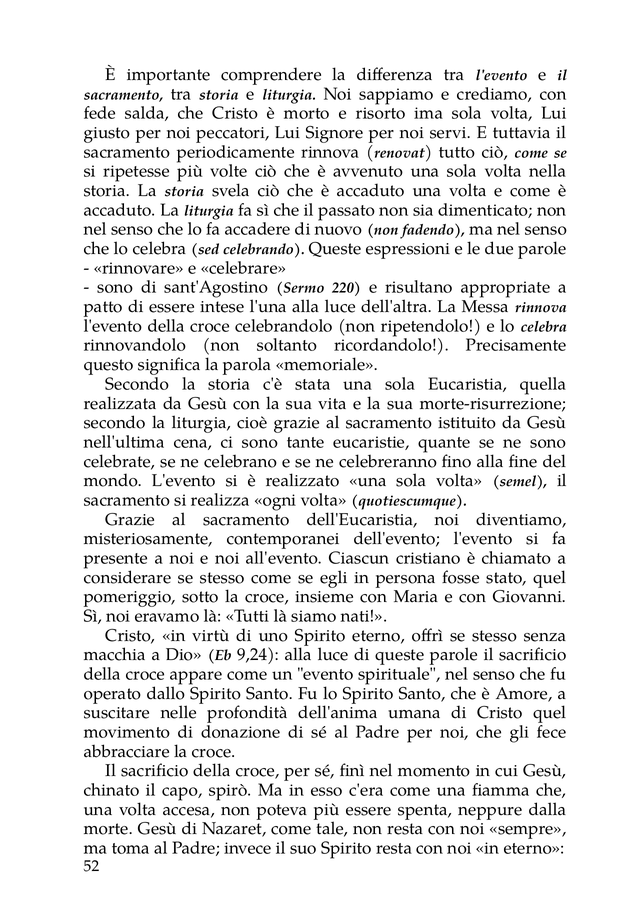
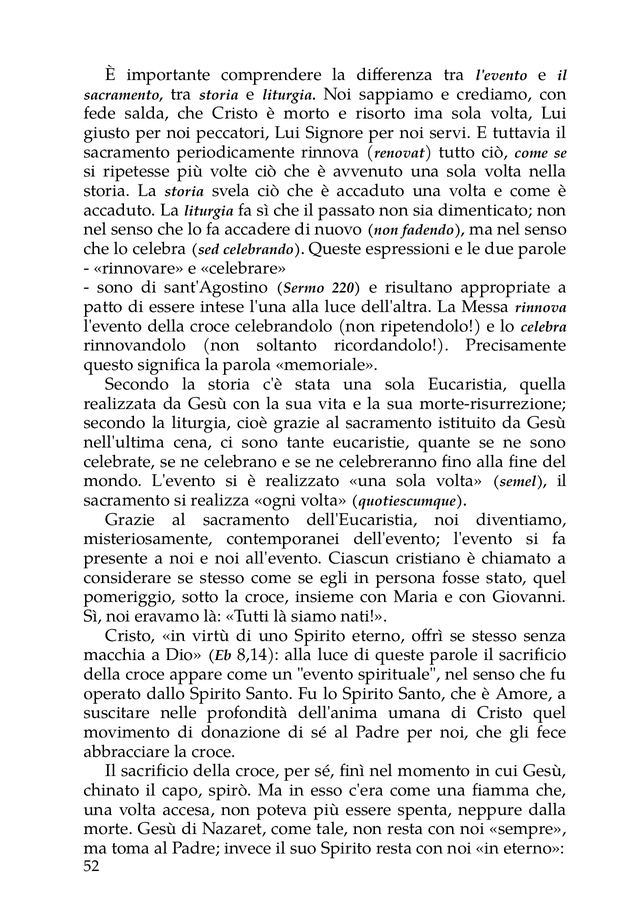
9,24: 9,24 -> 8,14
